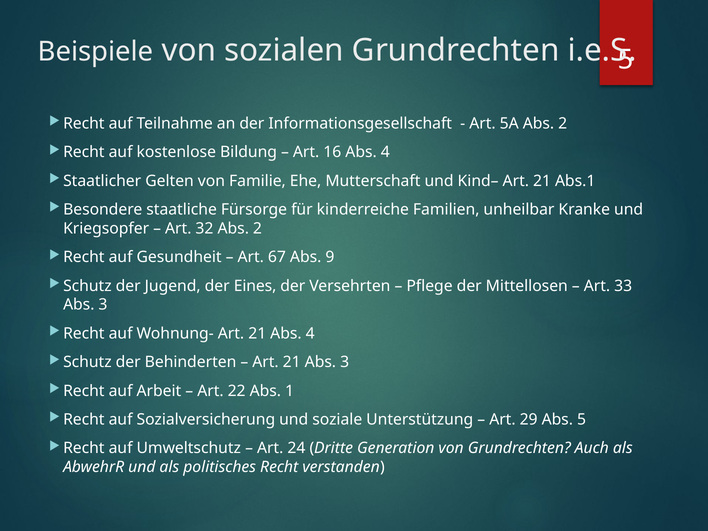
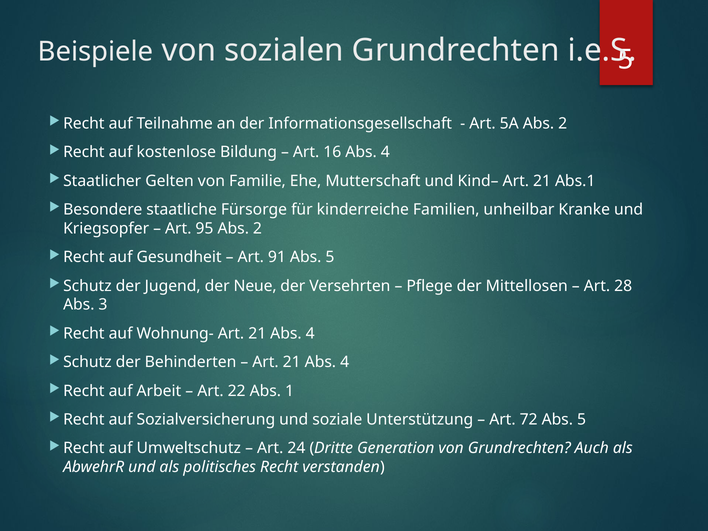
32: 32 -> 95
67: 67 -> 91
9 at (330, 257): 9 -> 5
Eines: Eines -> Neue
33: 33 -> 28
3 at (345, 362): 3 -> 4
29: 29 -> 72
